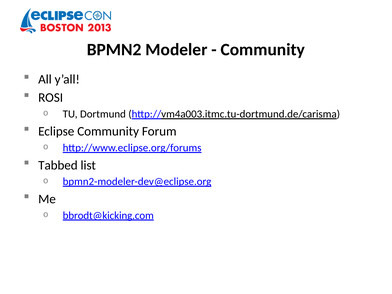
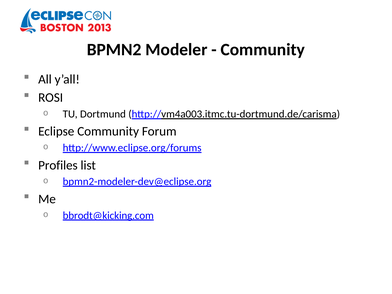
Tabbed: Tabbed -> Profiles
